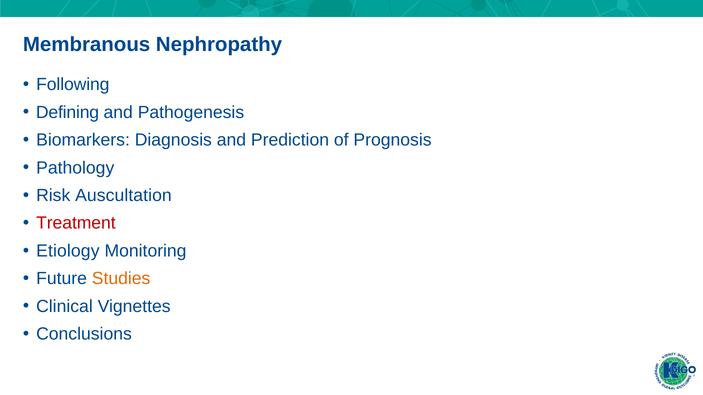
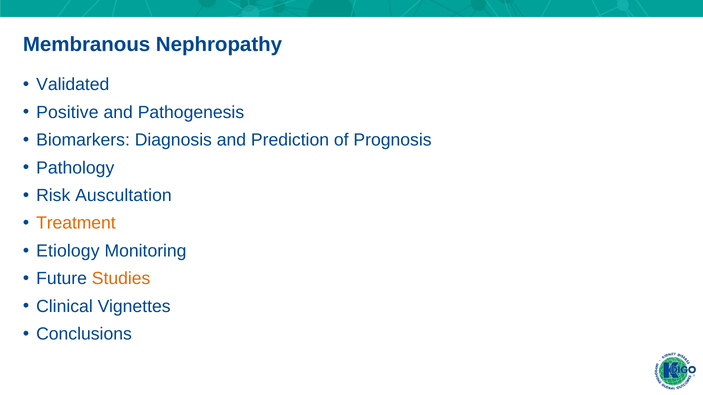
Following: Following -> Validated
Defining: Defining -> Positive
Treatment colour: red -> orange
